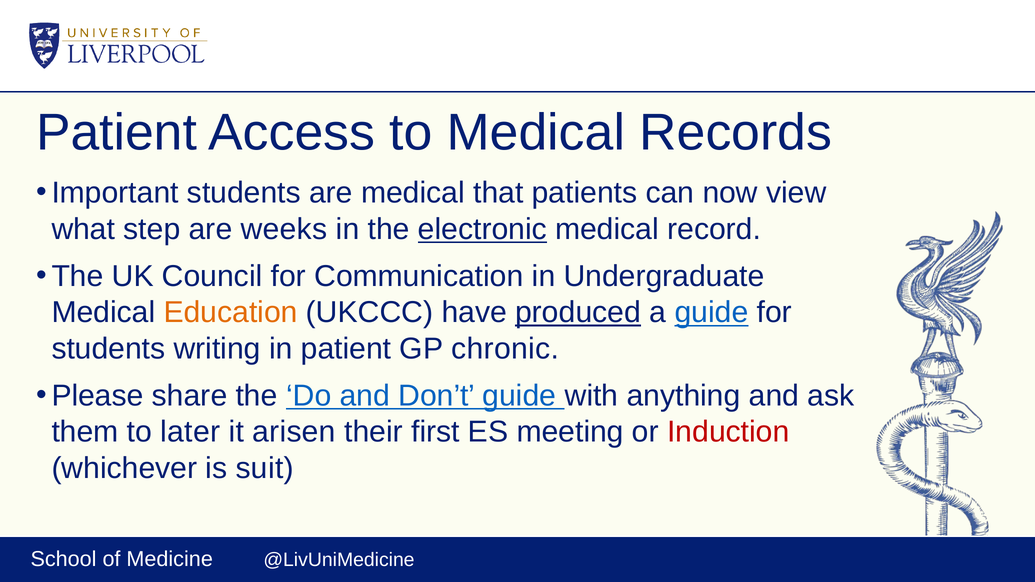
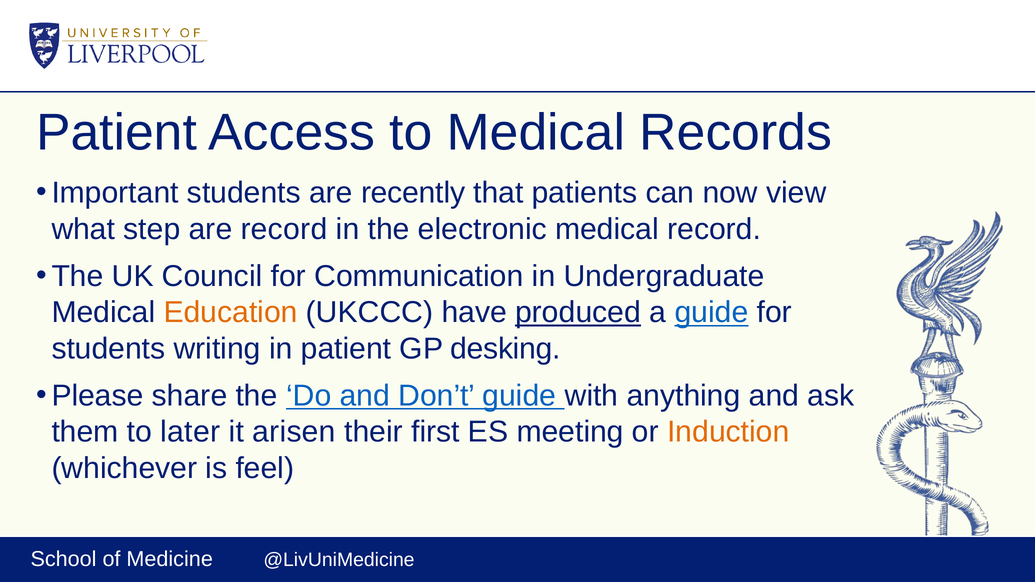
are medical: medical -> recently
are weeks: weeks -> record
electronic underline: present -> none
chronic: chronic -> desking
Induction colour: red -> orange
suit: suit -> feel
